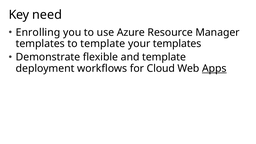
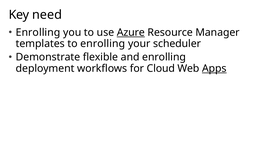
Azure underline: none -> present
to template: template -> enrolling
your templates: templates -> scheduler
and template: template -> enrolling
